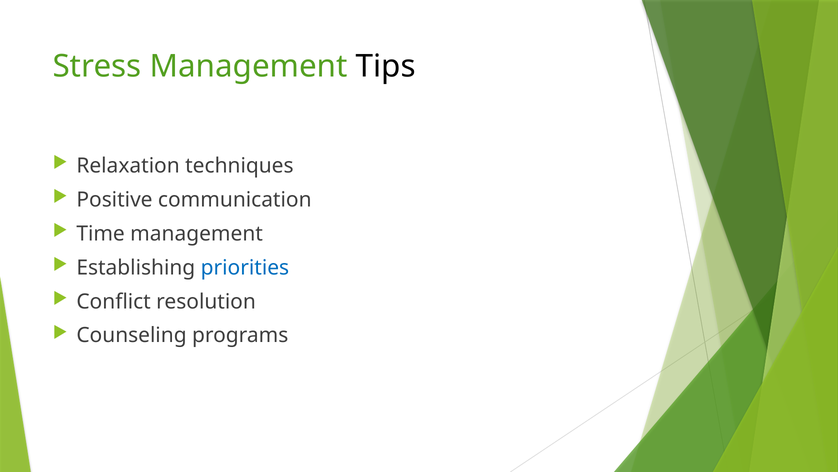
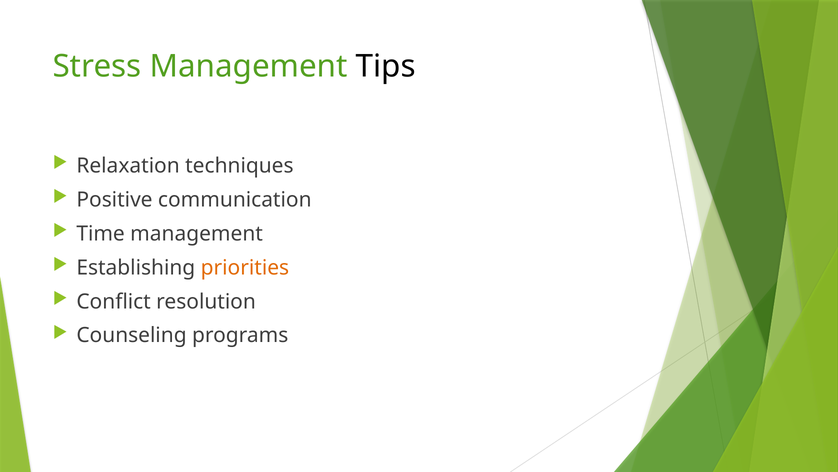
priorities colour: blue -> orange
